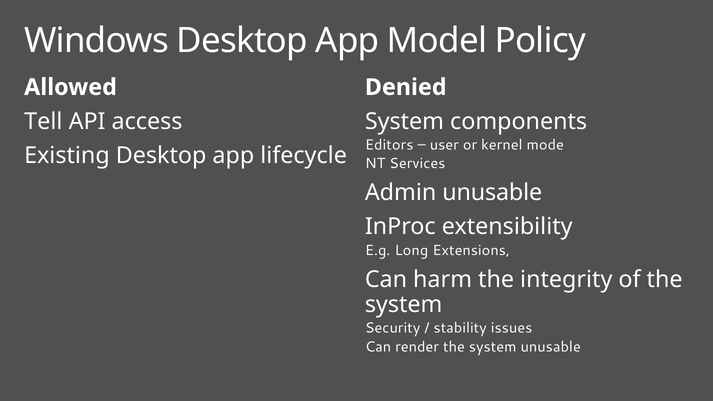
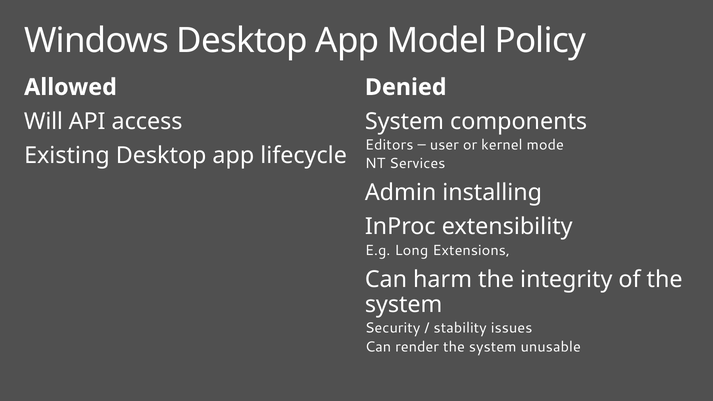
Tell: Tell -> Will
Admin unusable: unusable -> installing
